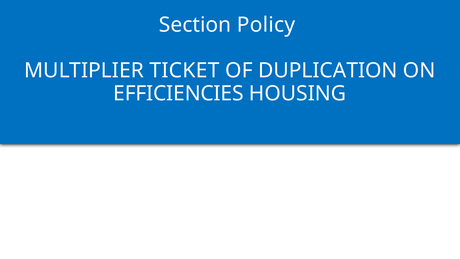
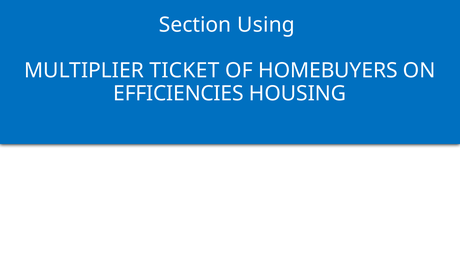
Policy: Policy -> Using
DUPLICATION: DUPLICATION -> HOMEBUYERS
